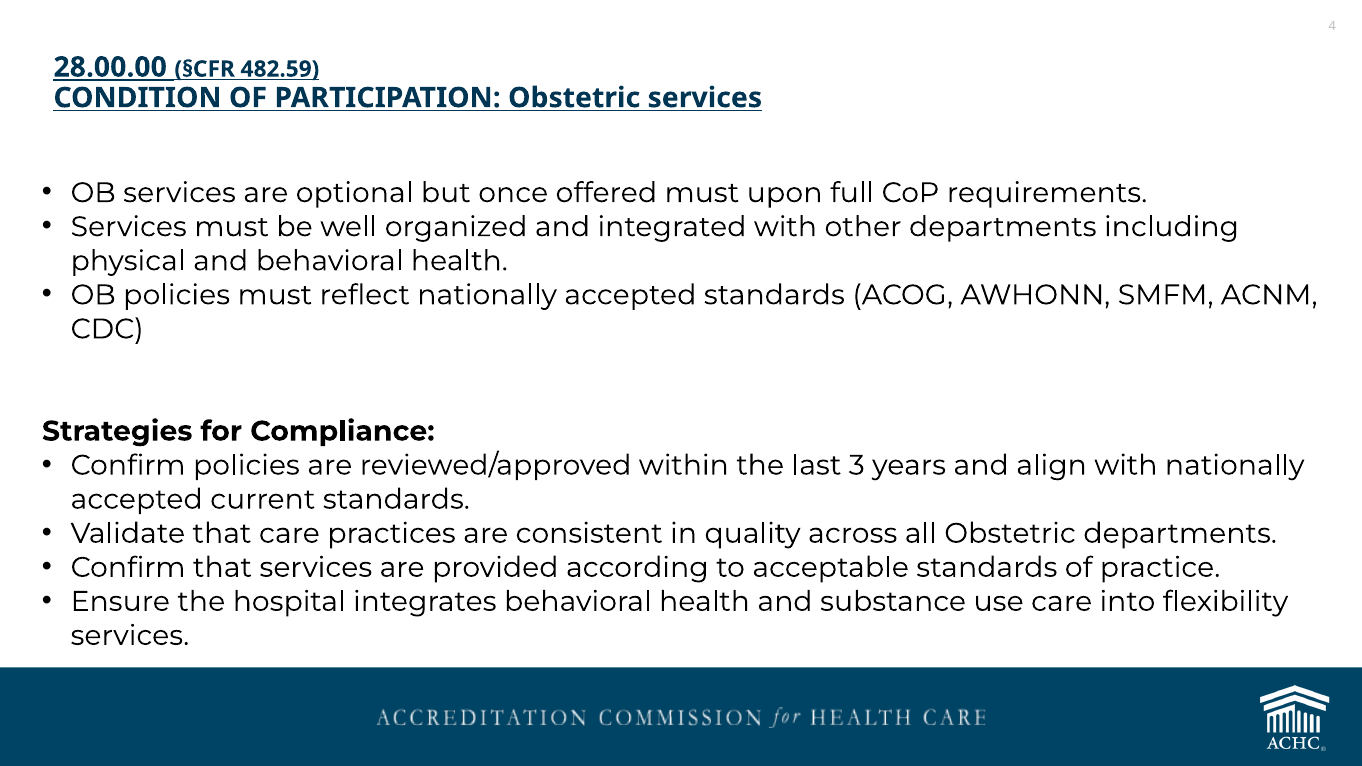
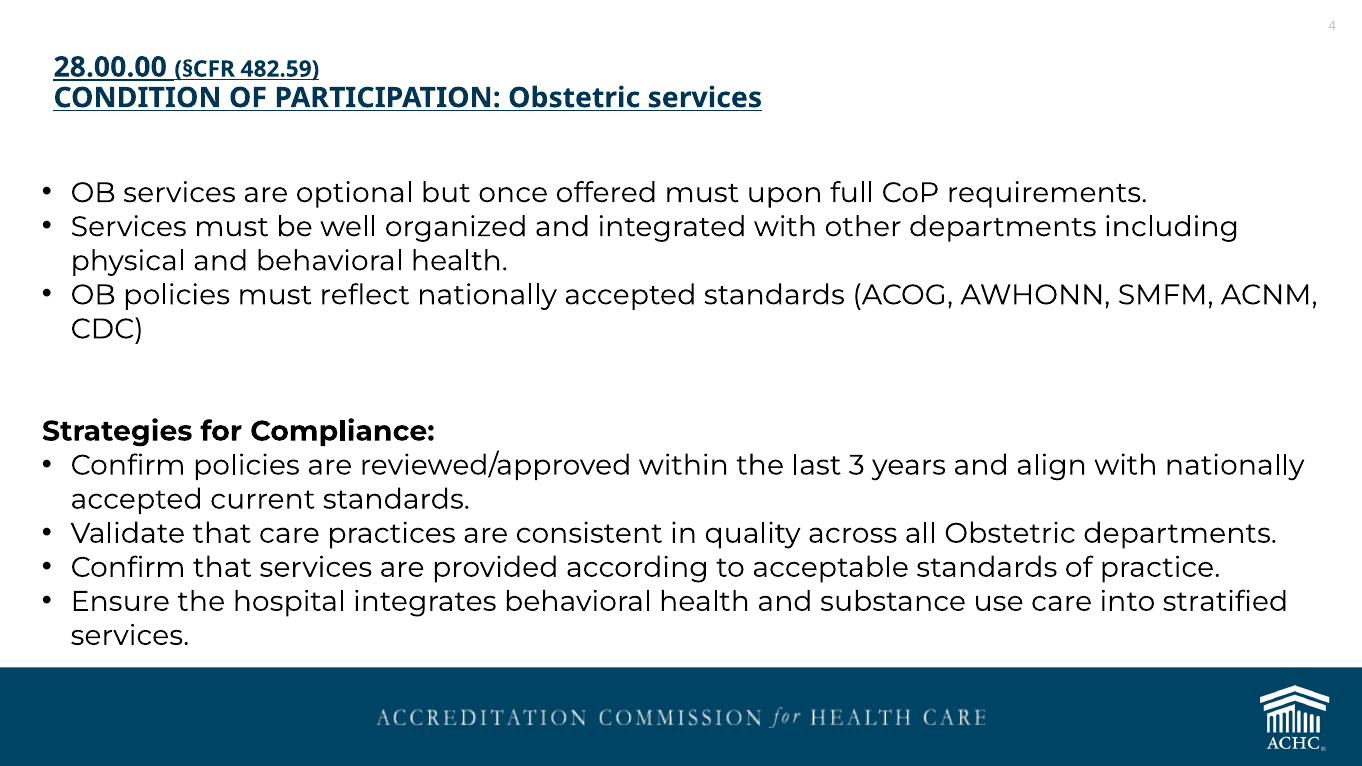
flexibility: flexibility -> stratified
